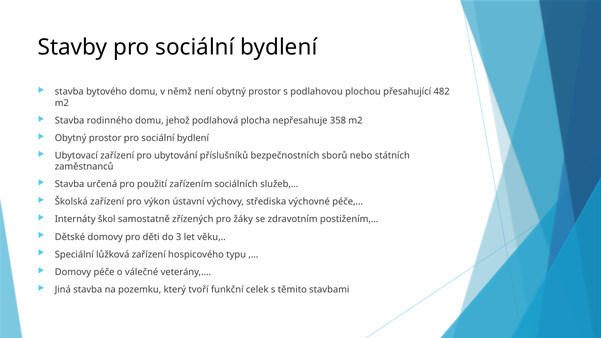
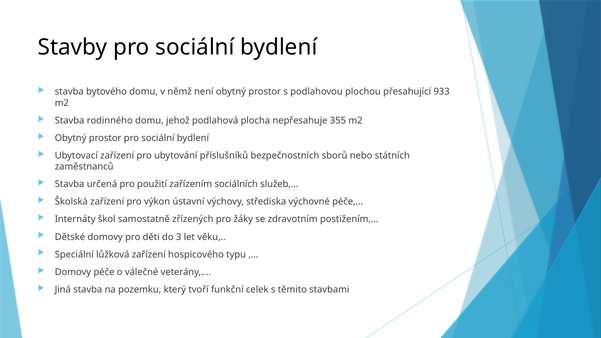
482: 482 -> 933
358: 358 -> 355
